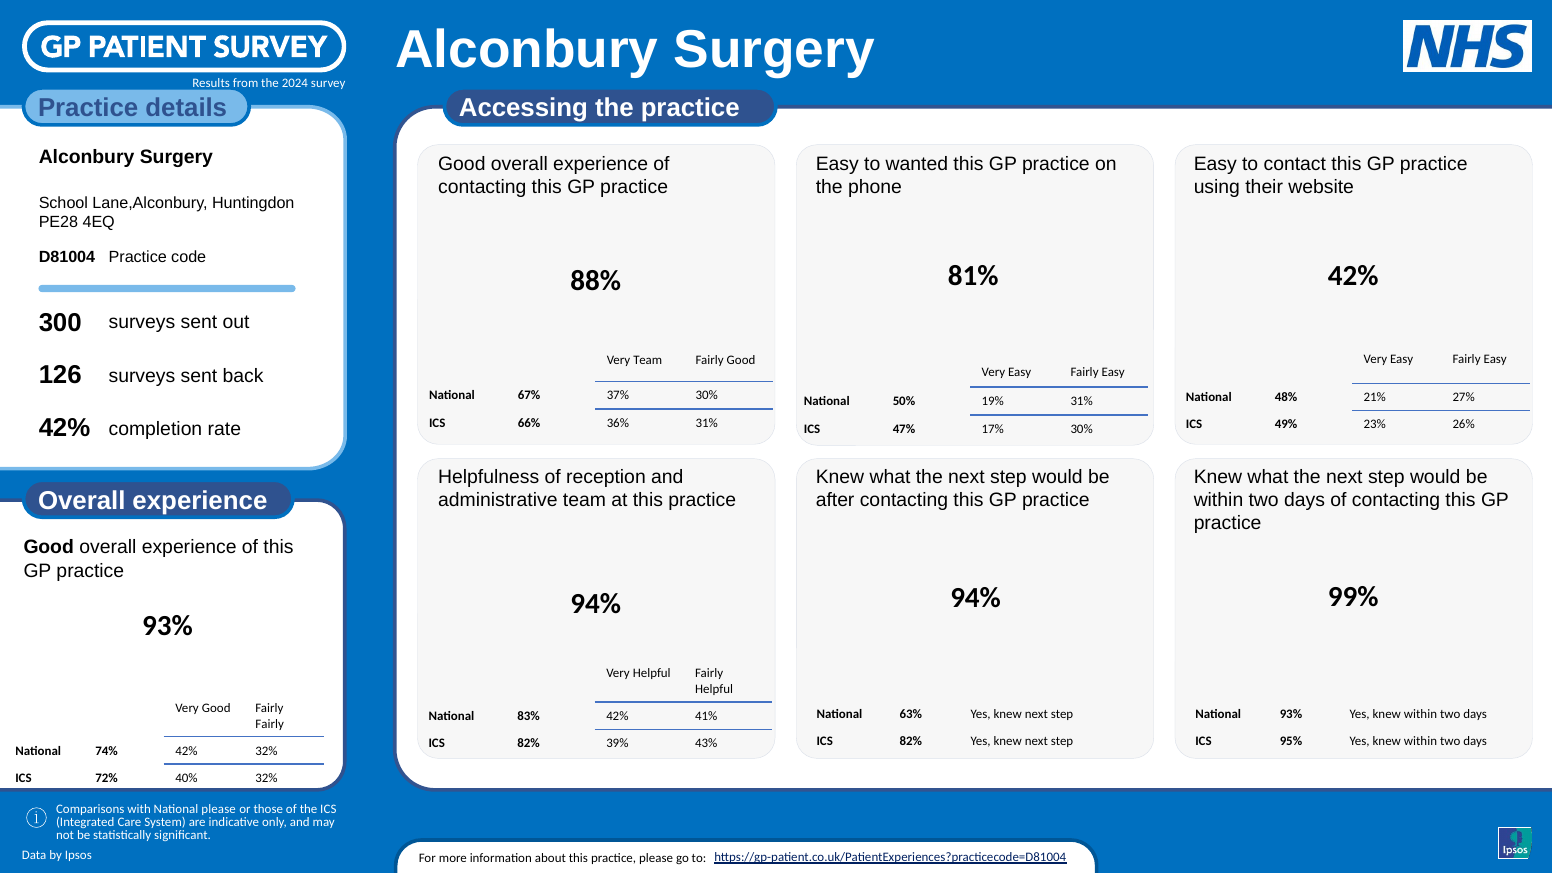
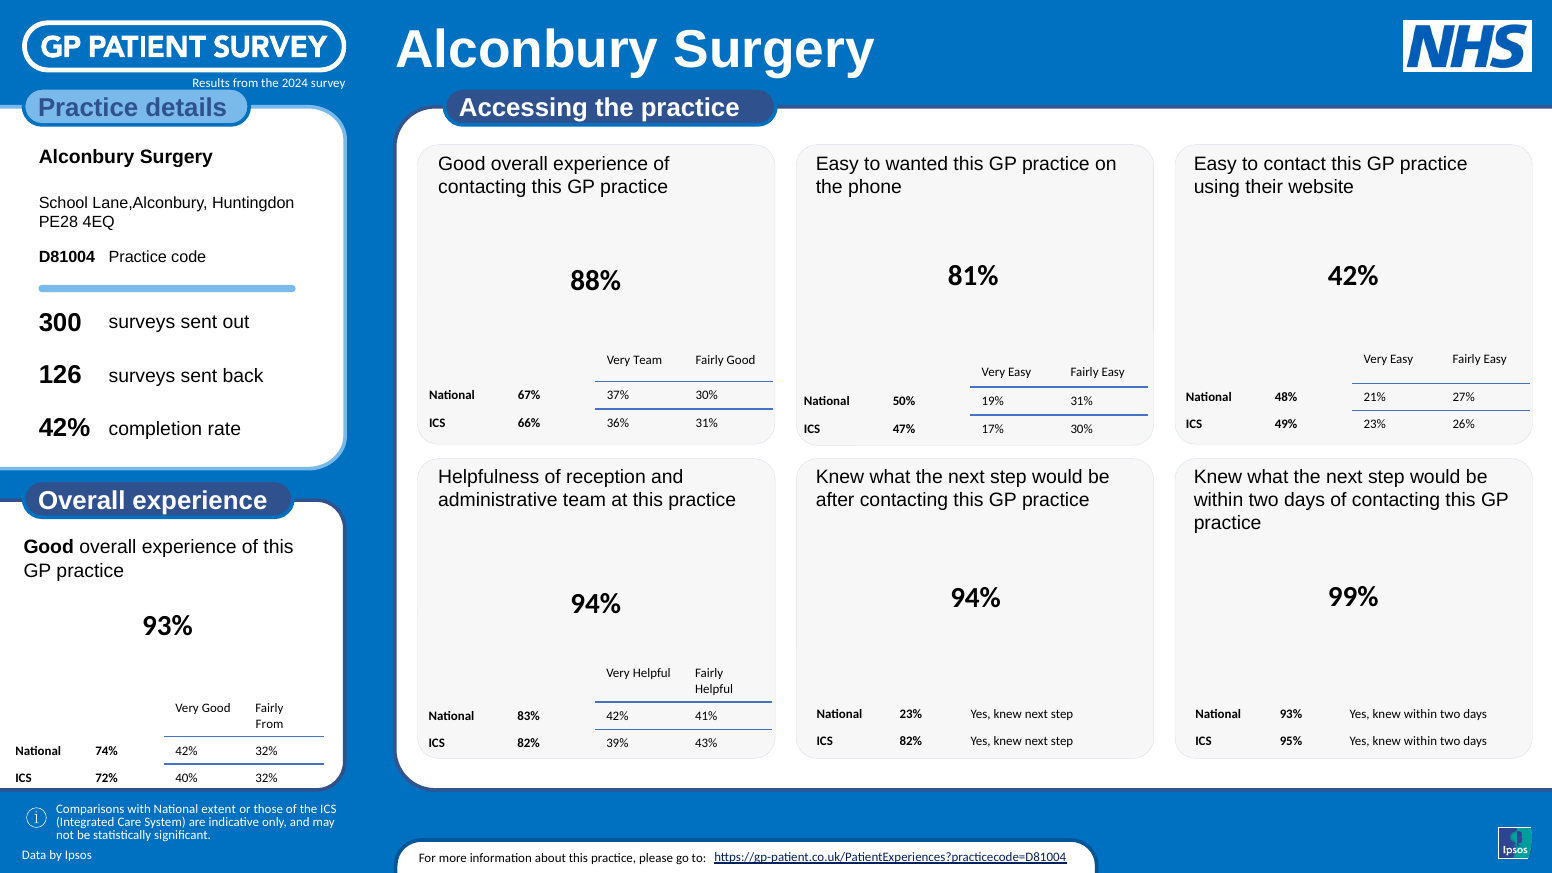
National 63%: 63% -> 23%
Fairly at (270, 724): Fairly -> From
National please: please -> extent
